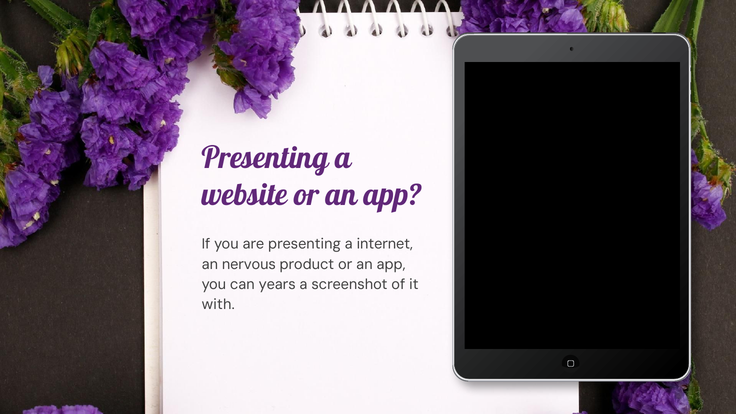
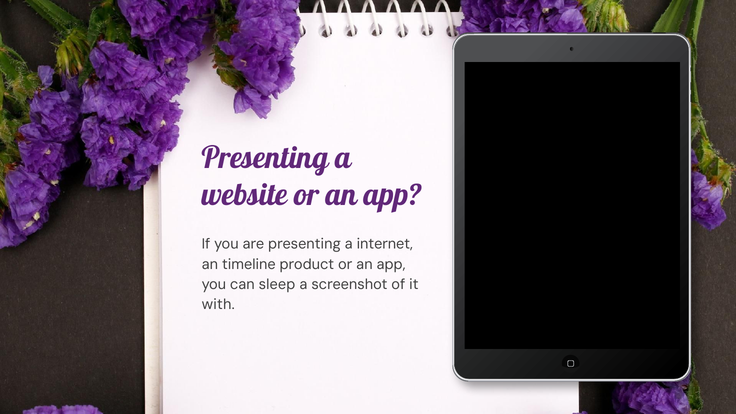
nervous: nervous -> timeline
years: years -> sleep
